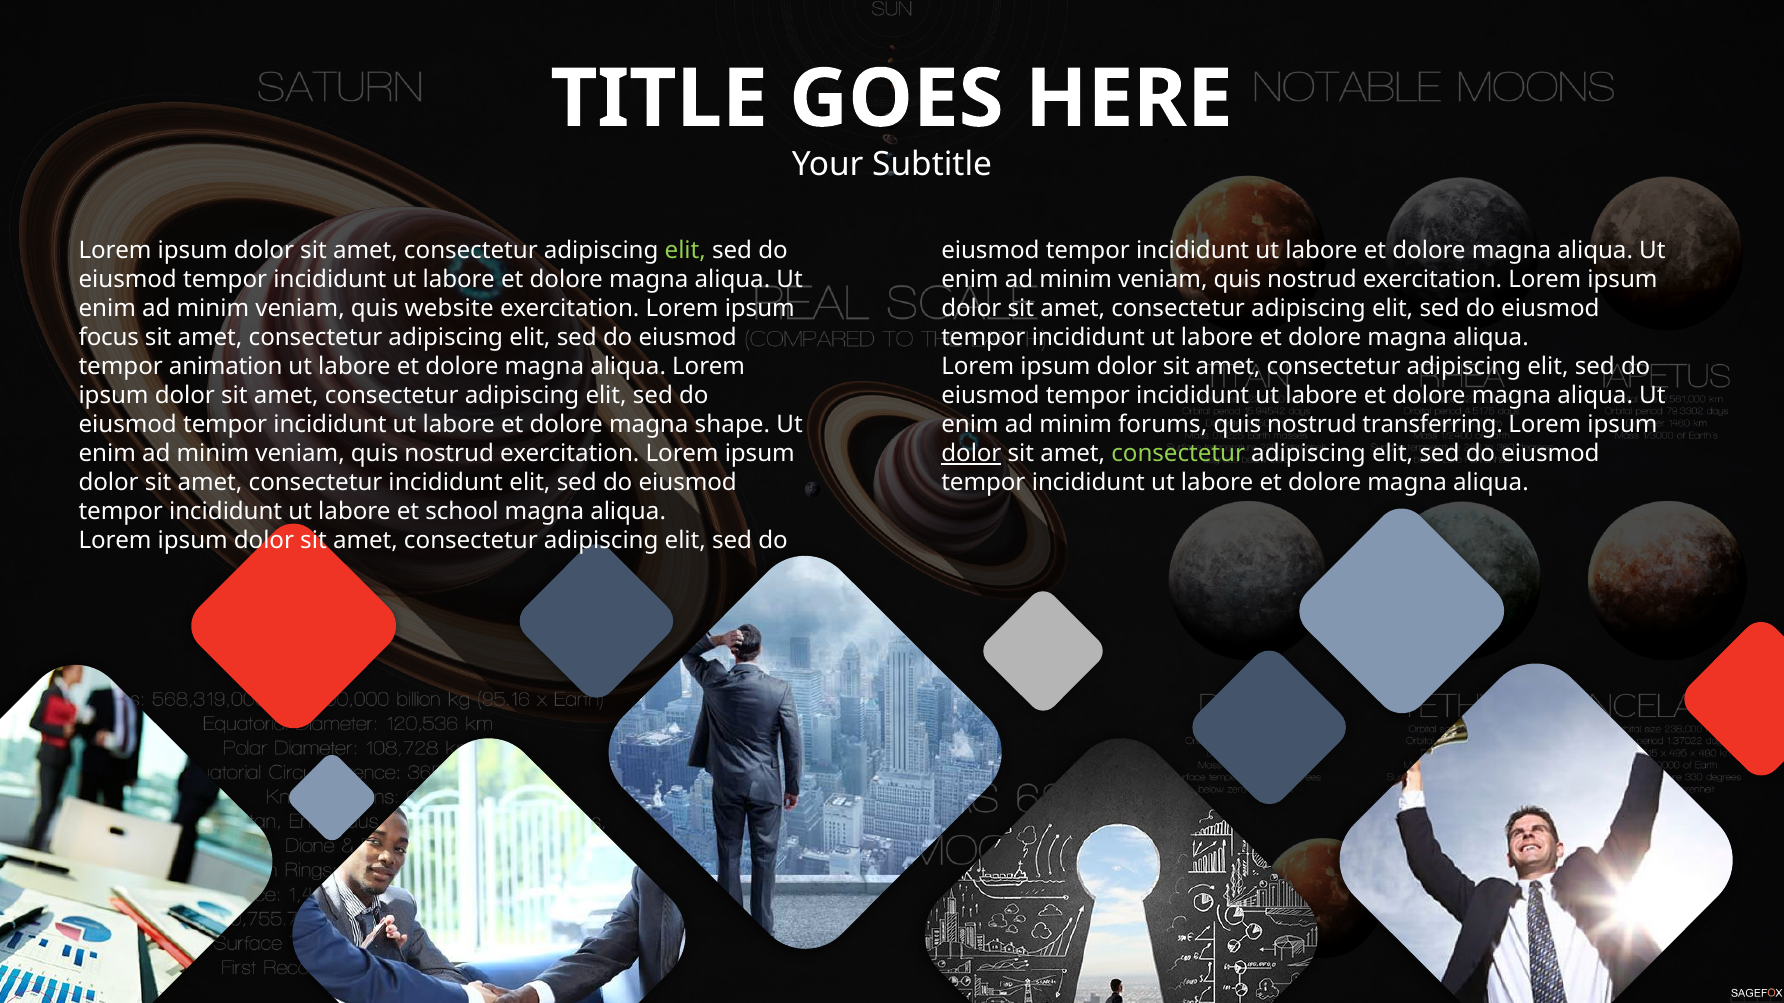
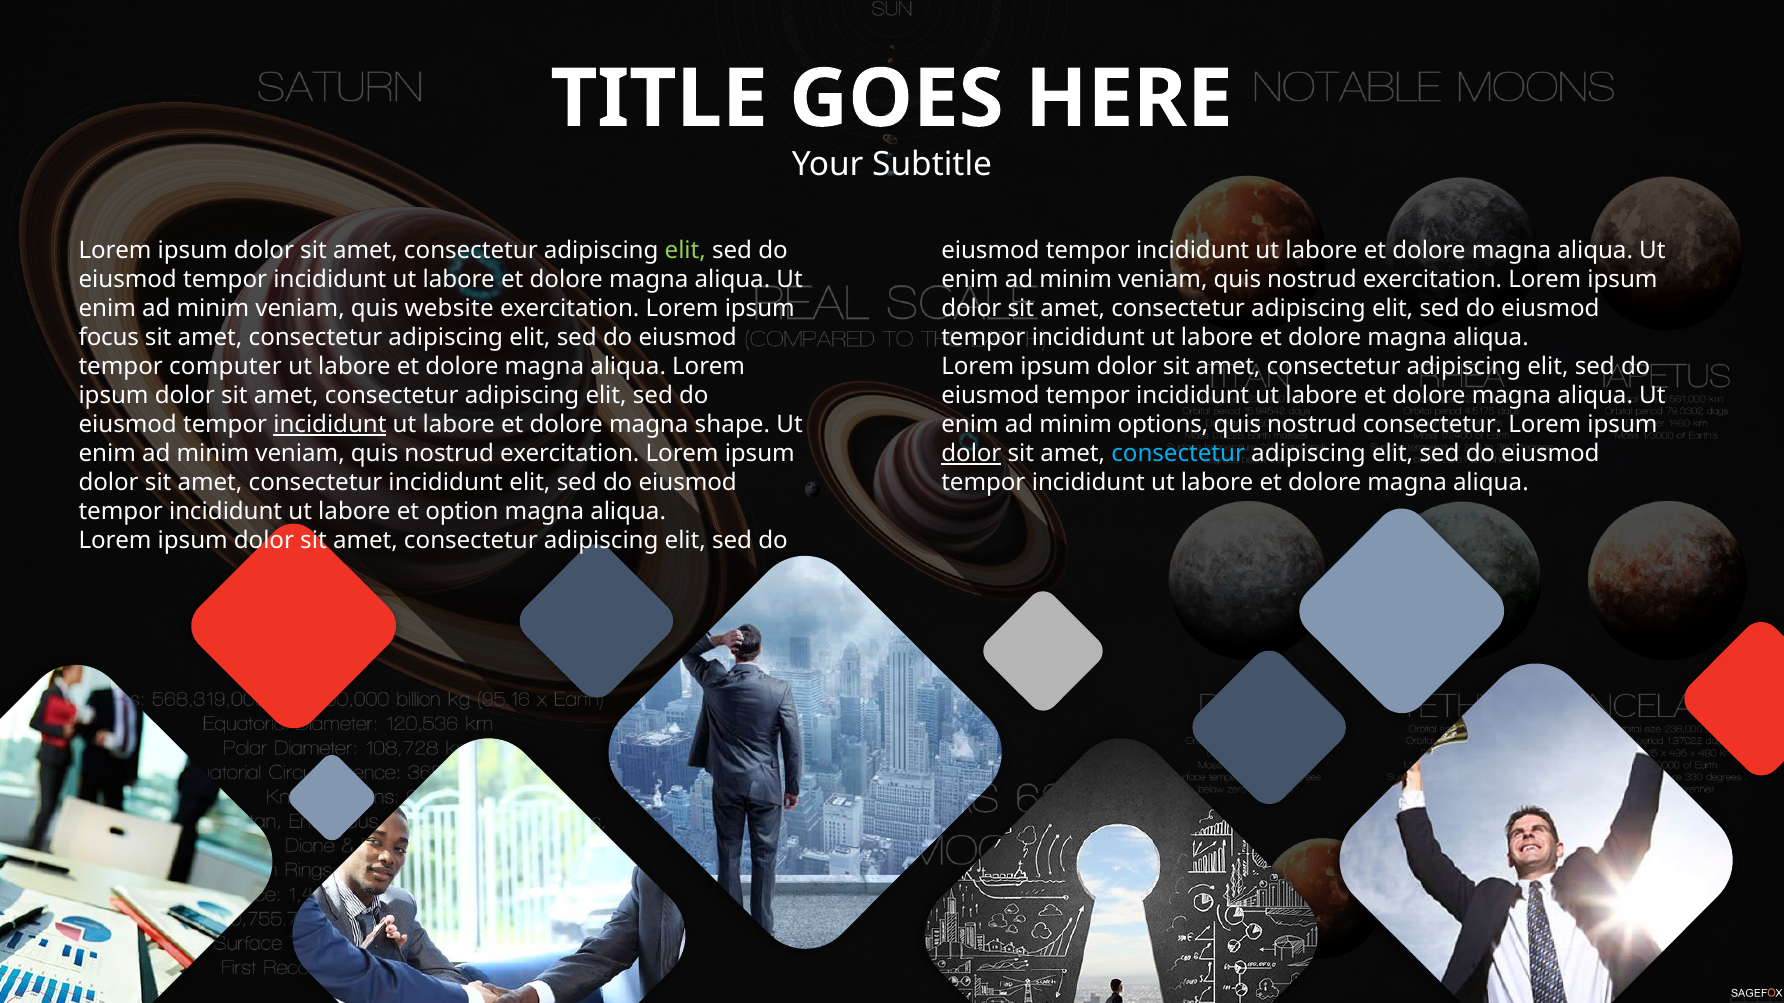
animation: animation -> computer
incididunt at (330, 425) underline: none -> present
forums: forums -> options
nostrud transferring: transferring -> consectetur
consectetur at (1178, 454) colour: light green -> light blue
school: school -> option
